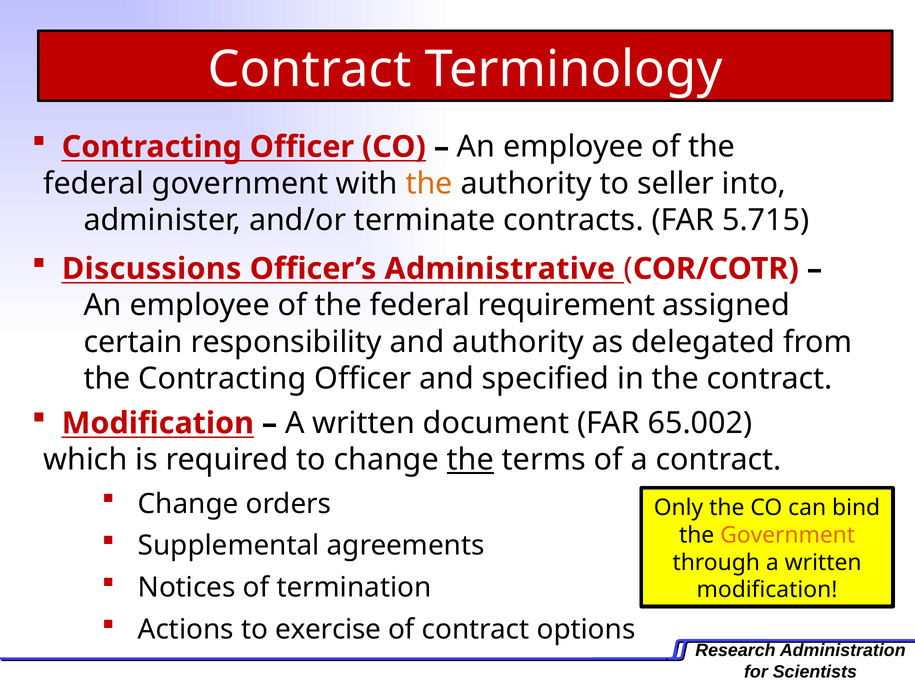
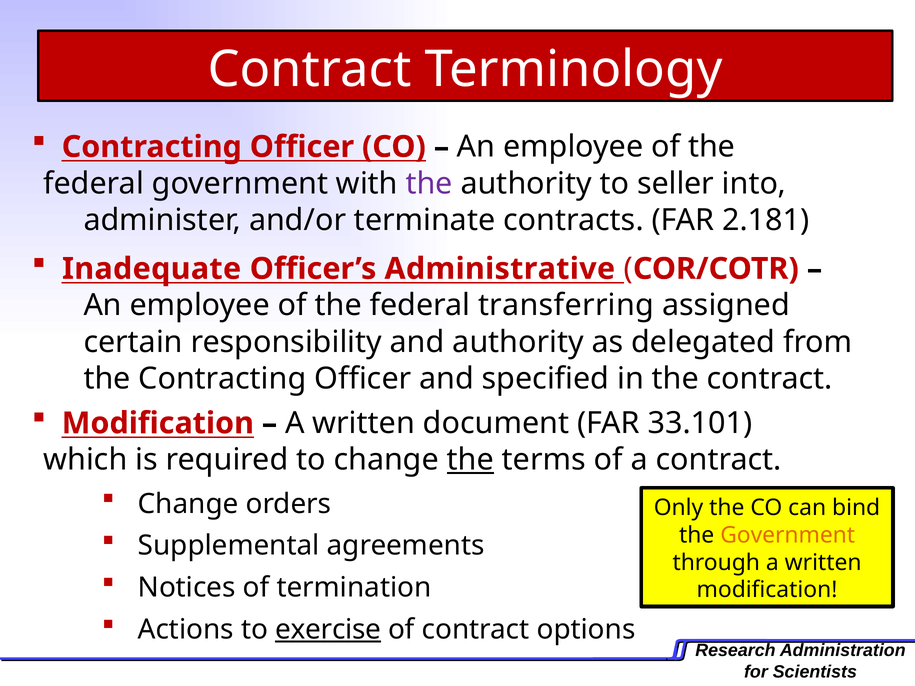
the at (429, 184) colour: orange -> purple
5.715: 5.715 -> 2.181
Discussions: Discussions -> Inadequate
requirement: requirement -> transferring
65.002: 65.002 -> 33.101
exercise underline: none -> present
